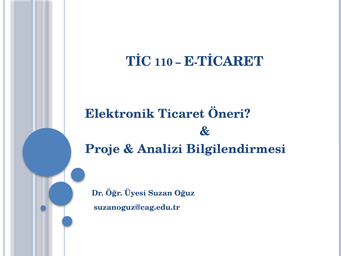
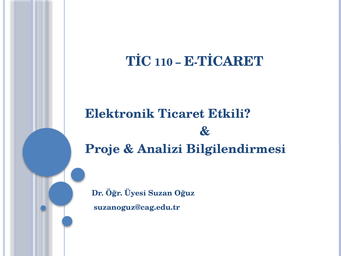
Öneri: Öneri -> Etkili
